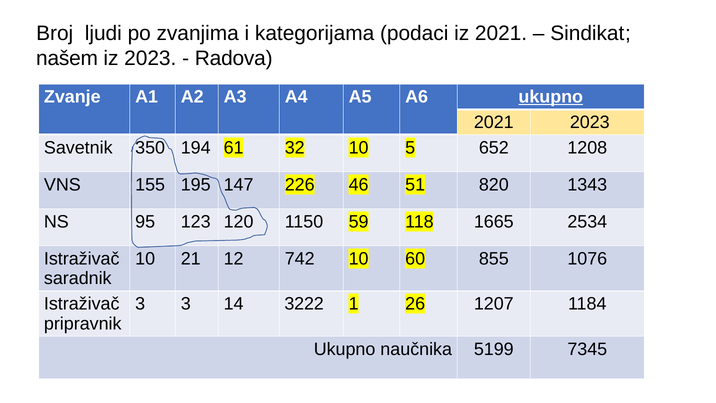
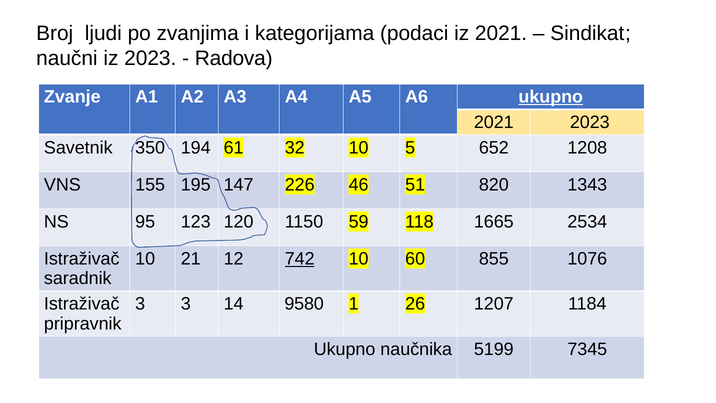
našem: našem -> naučni
742 underline: none -> present
3222: 3222 -> 9580
